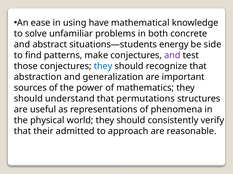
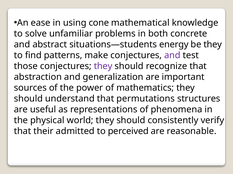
have: have -> cone
be side: side -> they
they at (103, 66) colour: blue -> purple
approach: approach -> perceived
